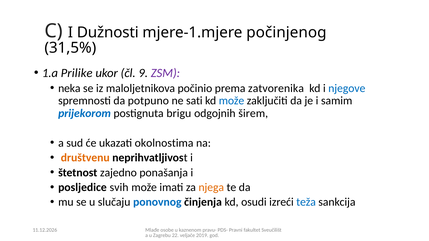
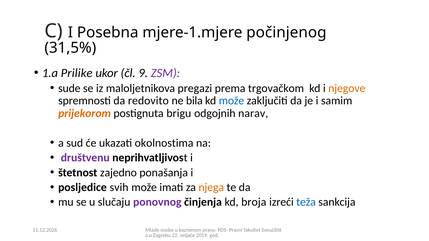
Dužnosti: Dužnosti -> Posebna
neka: neka -> sude
počinio: počinio -> pregazi
zatvorenika: zatvorenika -> trgovačkom
njegove colour: blue -> orange
potpuno: potpuno -> redovito
sati: sati -> bila
prijekorom colour: blue -> orange
širem: širem -> narav
društvenu colour: orange -> purple
ponovnog colour: blue -> purple
osudi: osudi -> broja
